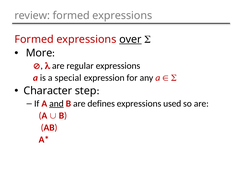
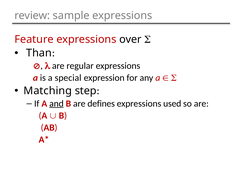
review formed: formed -> sample
Formed at (34, 39): Formed -> Feature
over underline: present -> none
More: More -> Than
Character: Character -> Matching
